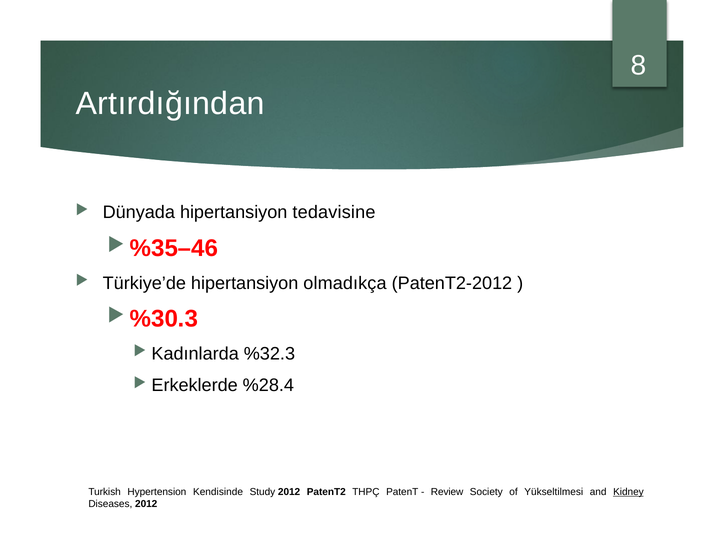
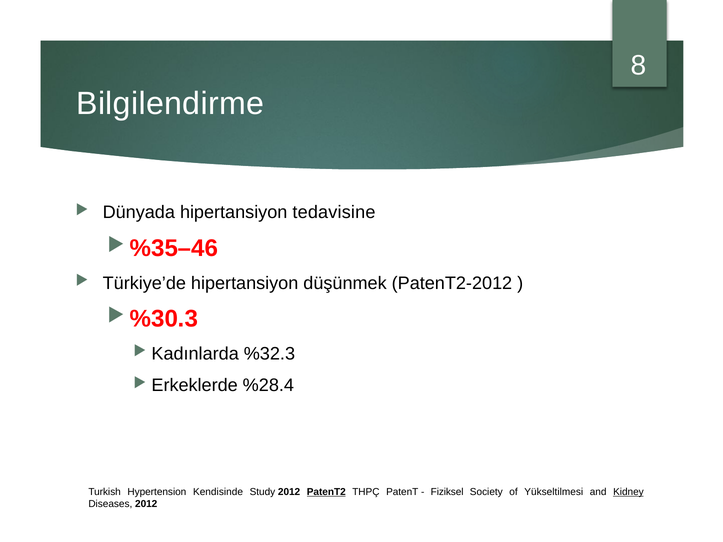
Artırdığından: Artırdığından -> Bilgilendirme
olmadıkça: olmadıkça -> düşünmek
PatenT2 underline: none -> present
Review: Review -> Fiziksel
